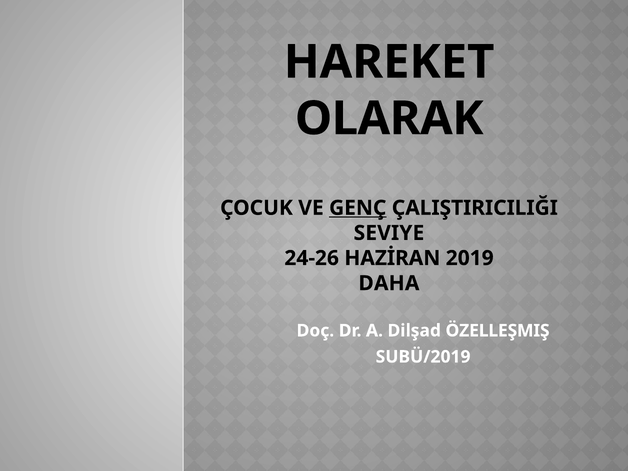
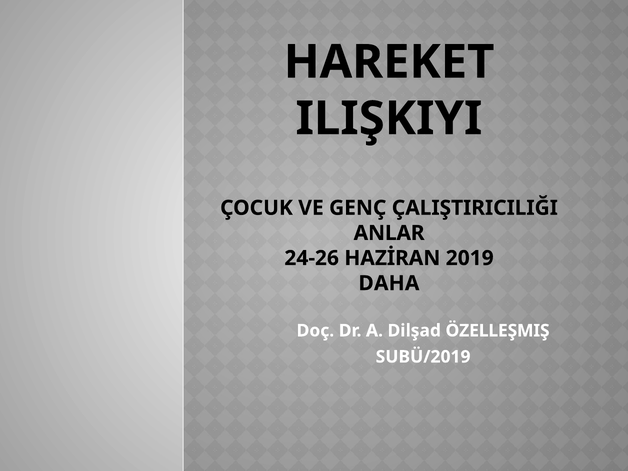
OLARAK: OLARAK -> ILIŞKIYI
GENÇ underline: present -> none
SEVIYE: SEVIYE -> ANLAR
